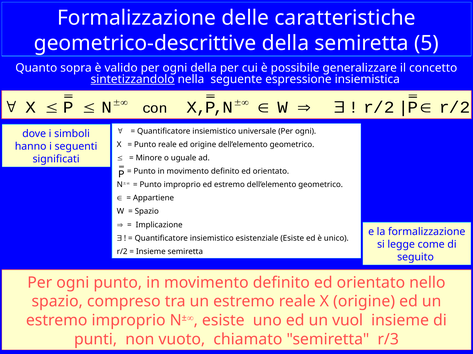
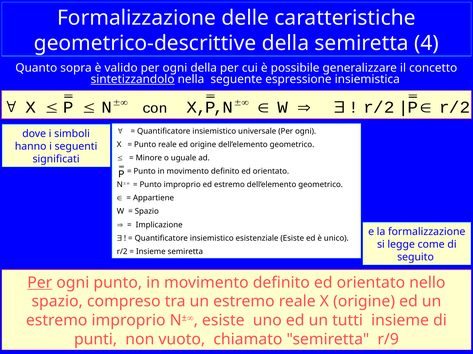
5: 5 -> 4
Per at (40, 283) underline: none -> present
vuol: vuol -> tutti
r/3: r/3 -> r/9
